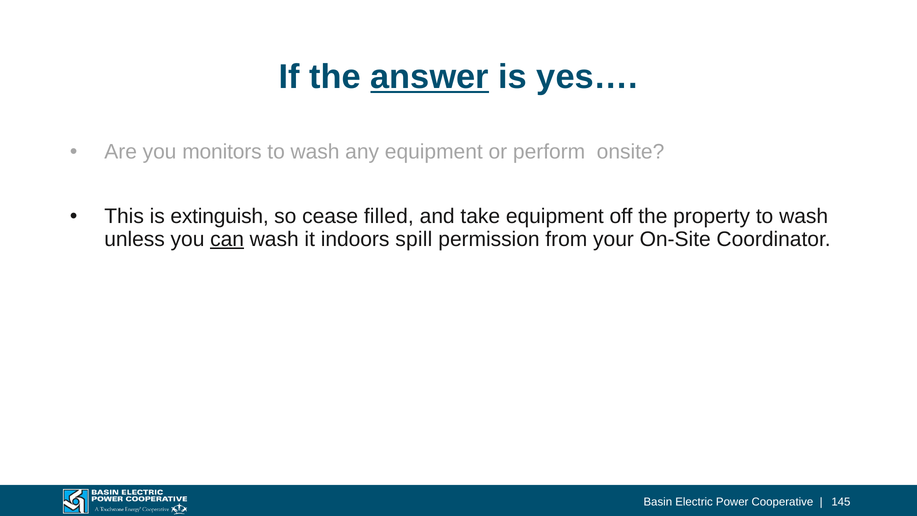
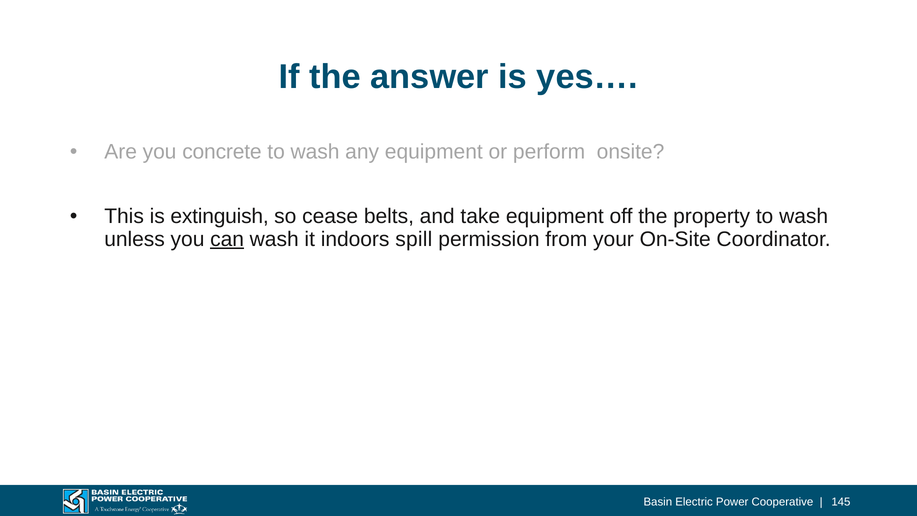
answer underline: present -> none
monitors: monitors -> concrete
filled: filled -> belts
